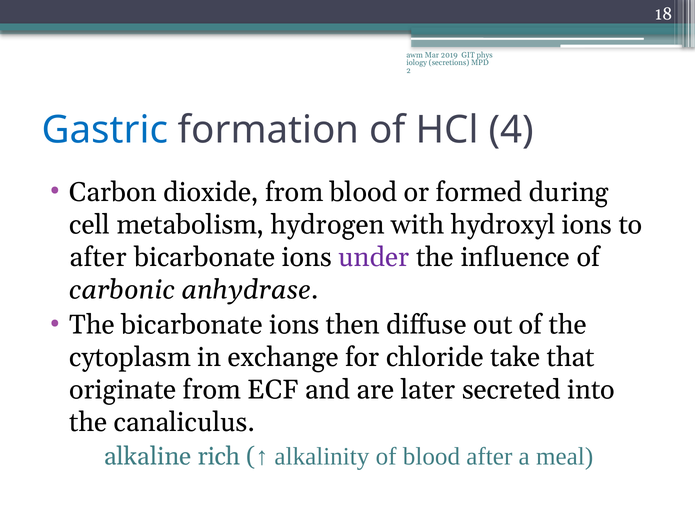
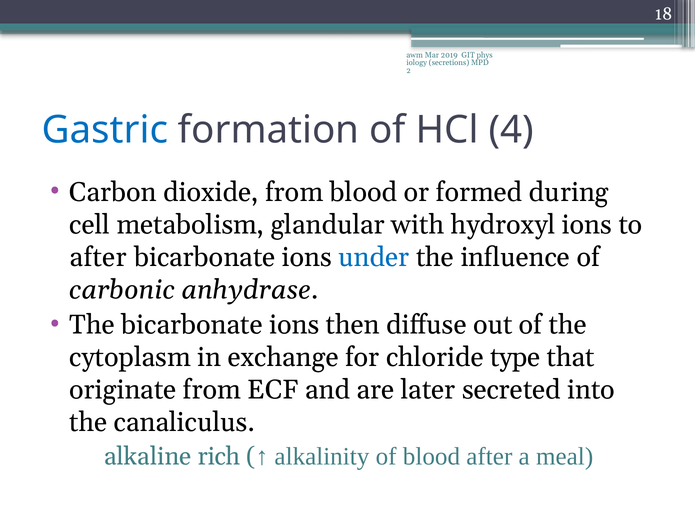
hydrogen: hydrogen -> glandular
under colour: purple -> blue
take: take -> type
